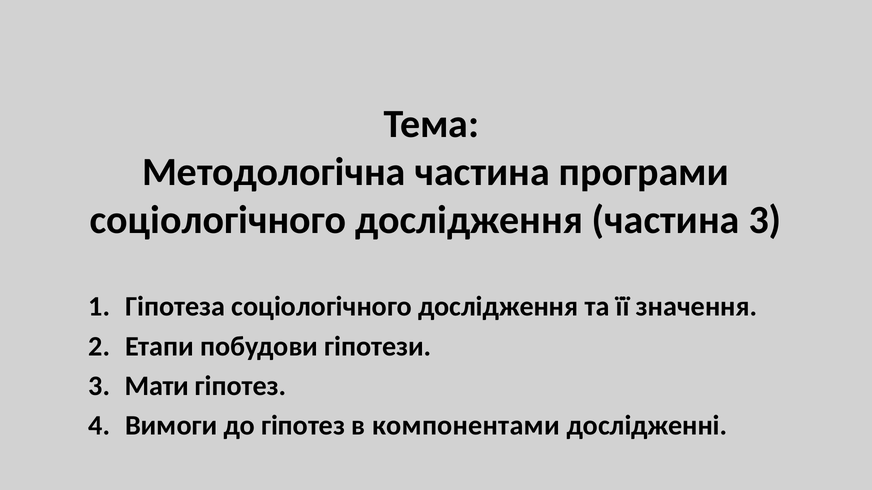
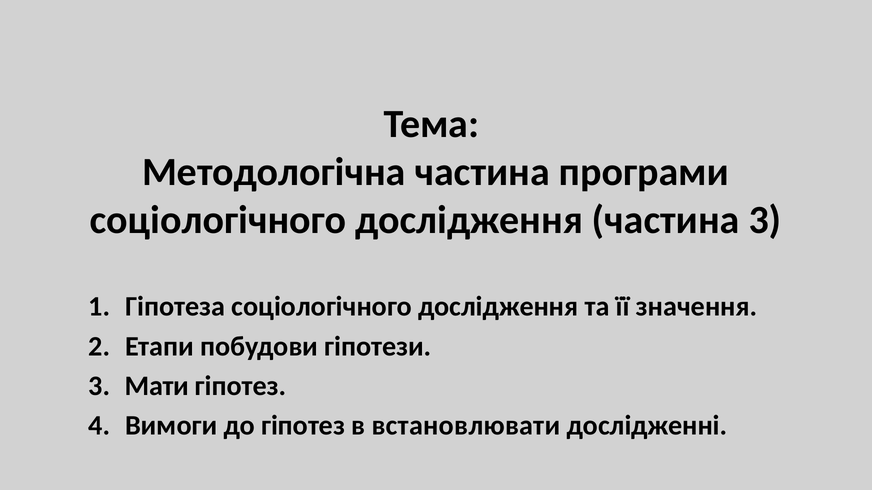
компонентами: компонентами -> встановлювати
